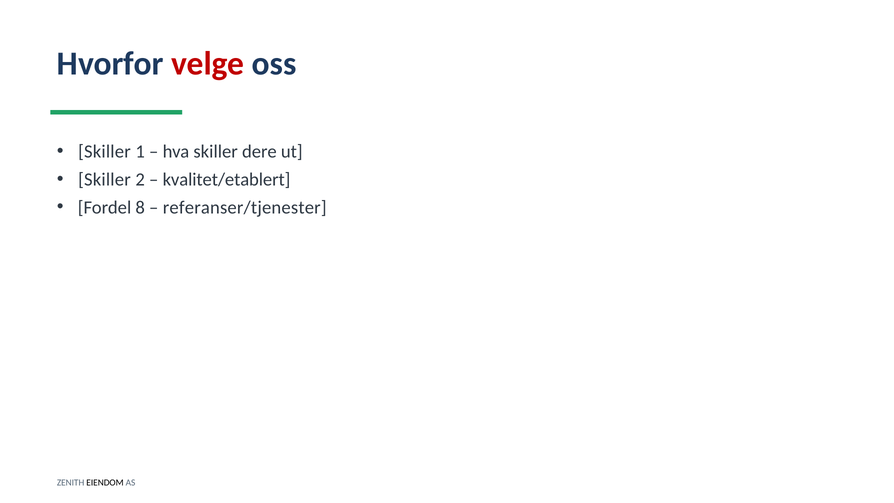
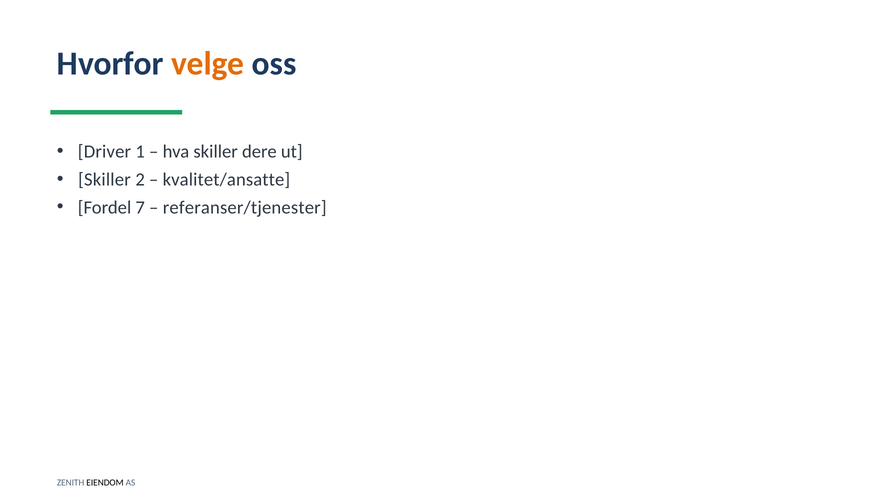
velge colour: red -> orange
Skiller at (104, 151): Skiller -> Driver
kvalitet/etablert: kvalitet/etablert -> kvalitet/ansatte
8: 8 -> 7
